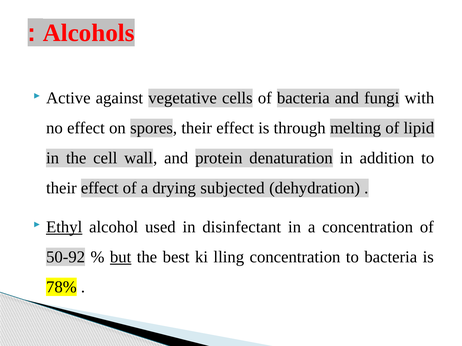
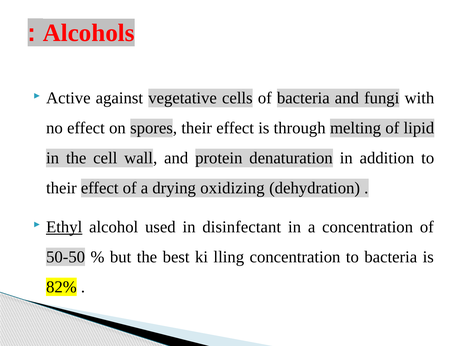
subjected: subjected -> oxidizing
50-92: 50-92 -> 50-50
but underline: present -> none
78%: 78% -> 82%
